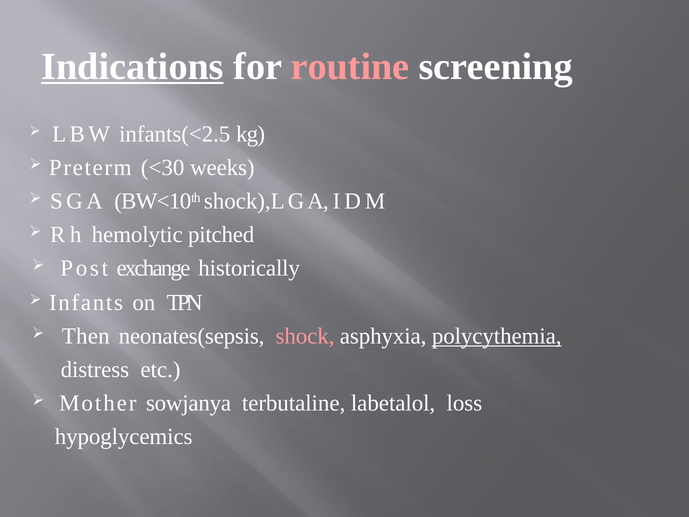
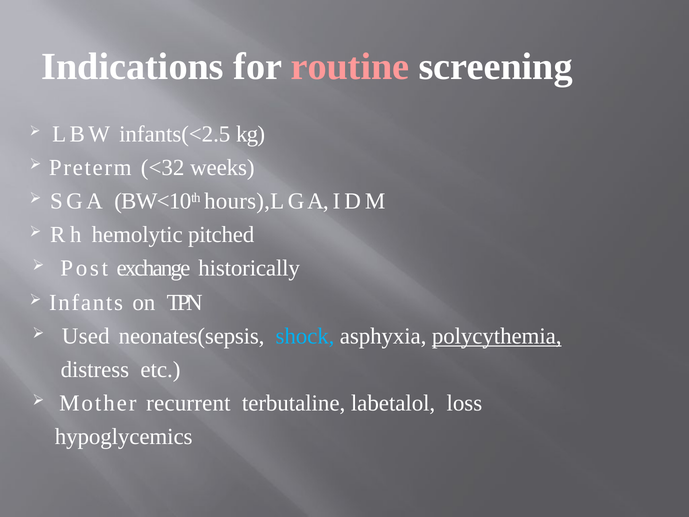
Indications underline: present -> none
<30: <30 -> <32
shock),L: shock),L -> hours),L
Then: Then -> Used
shock colour: pink -> light blue
sowjanya: sowjanya -> recurrent
